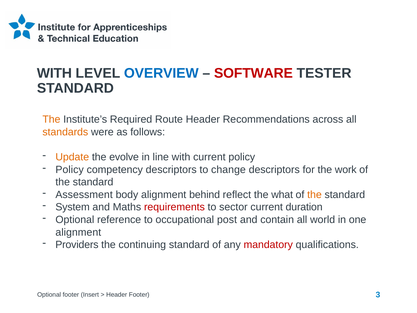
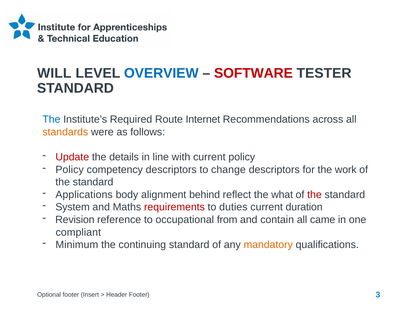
WITH at (54, 73): WITH -> WILL
The at (51, 119) colour: orange -> blue
Route Header: Header -> Internet
Update colour: orange -> red
evolve: evolve -> details
Assessment: Assessment -> Applications
the at (314, 195) colour: orange -> red
sector: sector -> duties
Optional at (75, 220): Optional -> Revision
post: post -> from
world: world -> came
alignment at (78, 232): alignment -> compliant
Providers: Providers -> Minimum
mandatory colour: red -> orange
